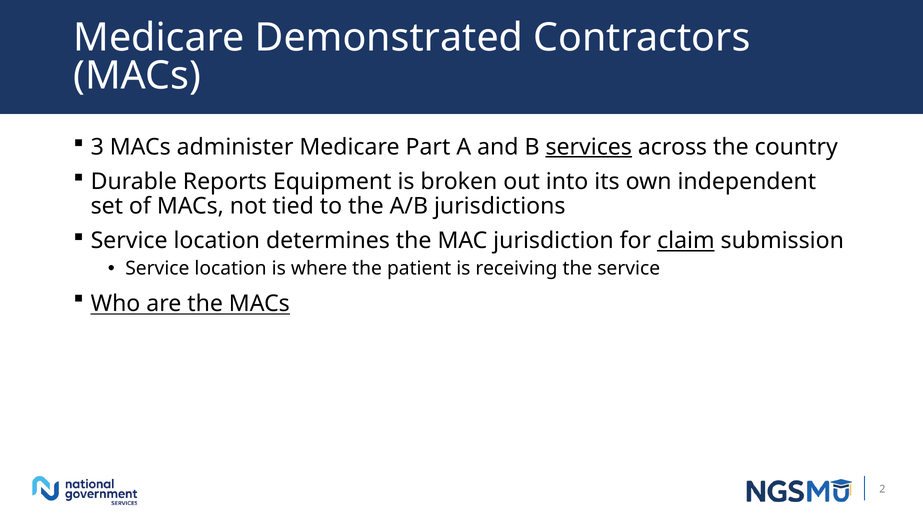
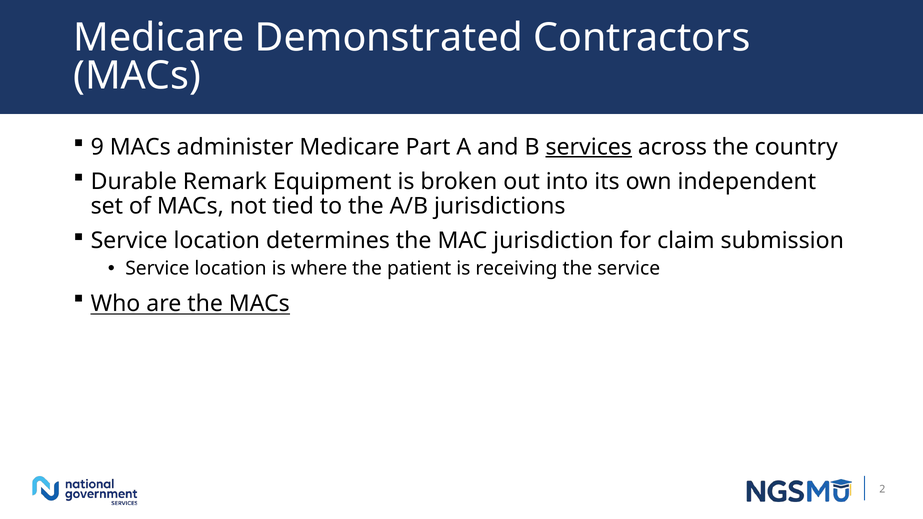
3: 3 -> 9
Reports: Reports -> Remark
claim underline: present -> none
